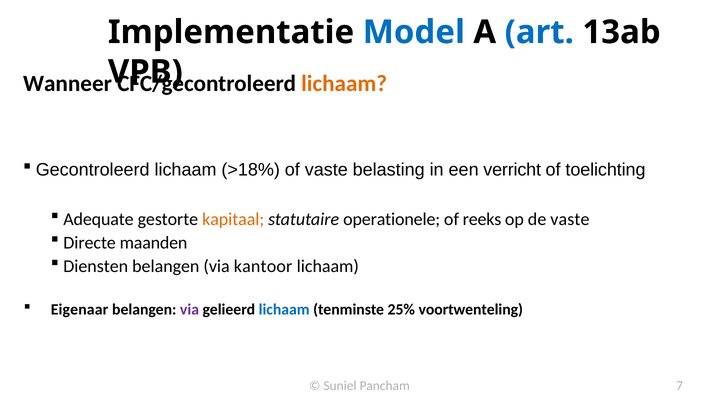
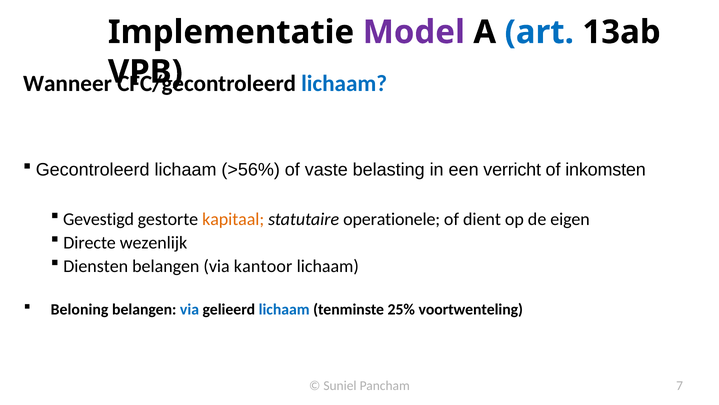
Model colour: blue -> purple
lichaam at (344, 83) colour: orange -> blue
>18%: >18% -> >56%
toelichting: toelichting -> inkomsten
Adequate: Adequate -> Gevestigd
reeks: reeks -> dient
de vaste: vaste -> eigen
maanden: maanden -> wezenlijk
Eigenaar: Eigenaar -> Beloning
via at (189, 309) colour: purple -> blue
